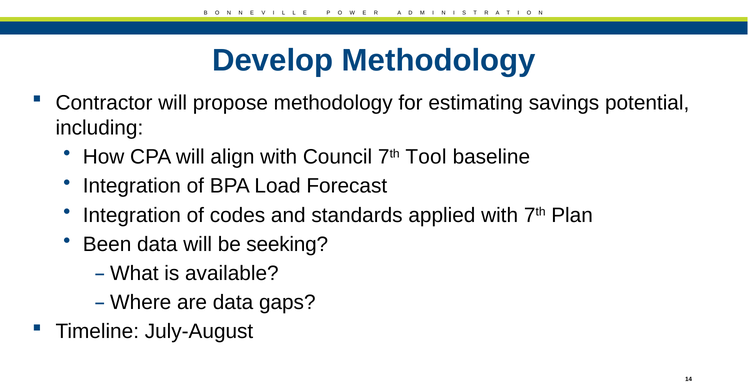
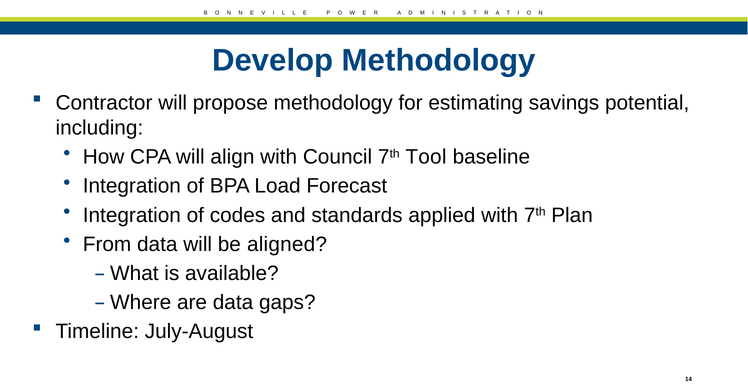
Been: Been -> From
seeking: seeking -> aligned
